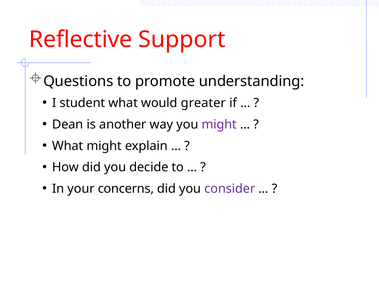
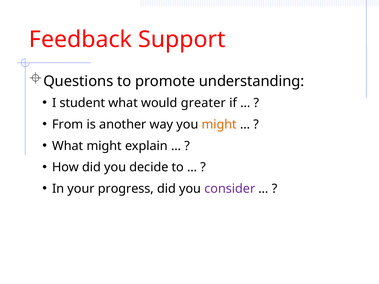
Reflective: Reflective -> Feedback
Dean: Dean -> From
might at (219, 124) colour: purple -> orange
concerns: concerns -> progress
